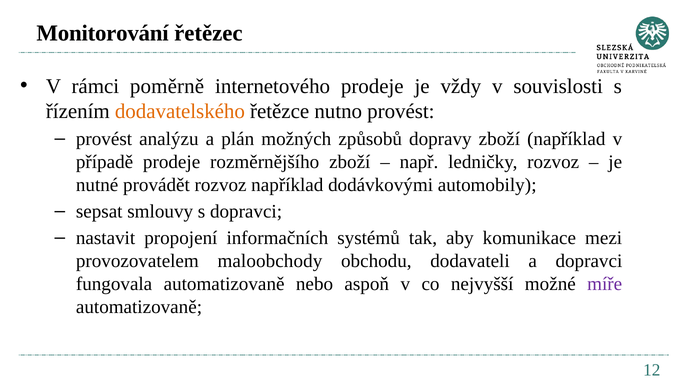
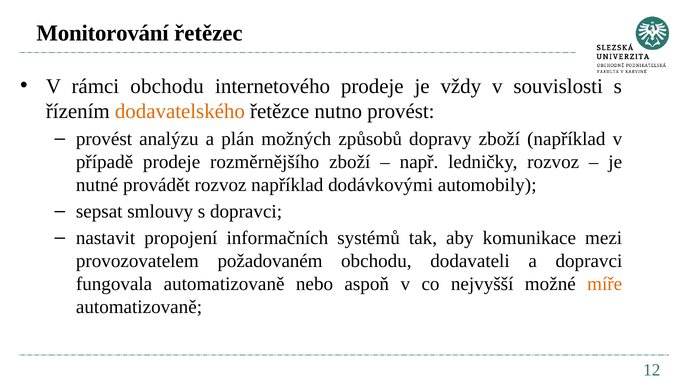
rámci poměrně: poměrně -> obchodu
maloobchody: maloobchody -> požadovaném
míře colour: purple -> orange
